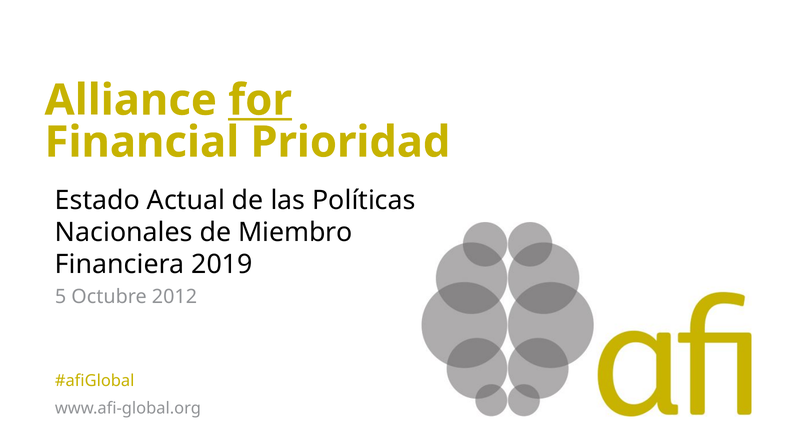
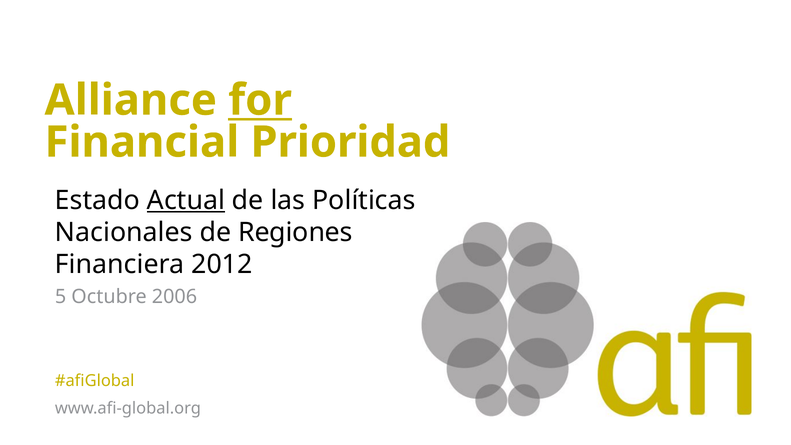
Actual underline: none -> present
Miembro: Miembro -> Regiones
2019: 2019 -> 2012
2012: 2012 -> 2006
